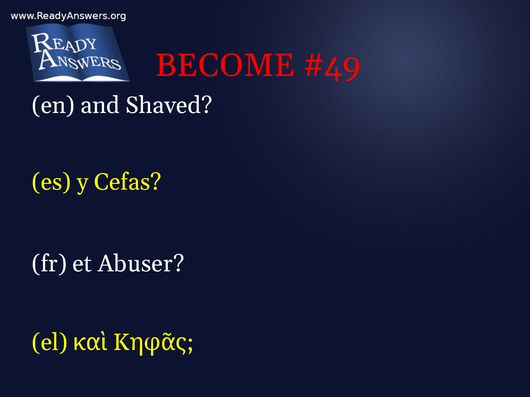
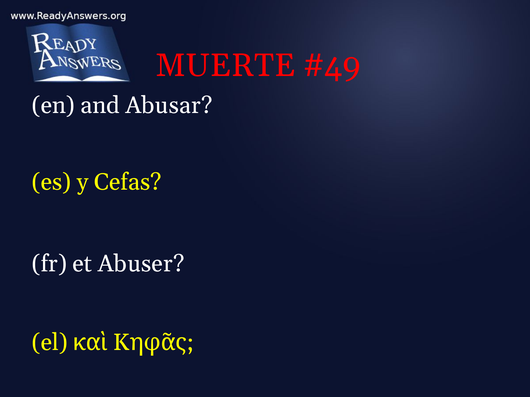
BECOME: BECOME -> MUERTE
Shaved: Shaved -> Abusar
